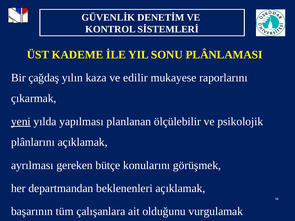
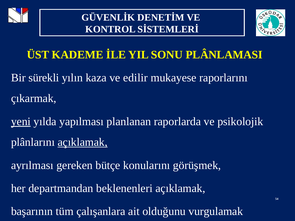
çağdaş: çağdaş -> sürekli
ölçülebilir: ölçülebilir -> raporlarda
açıklamak at (83, 142) underline: none -> present
